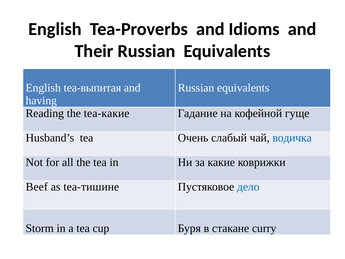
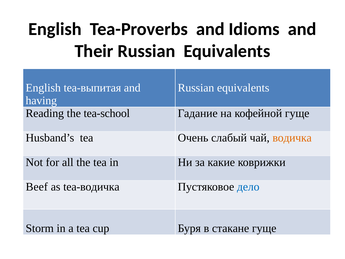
tea-какие: tea-какие -> tea-school
водичка colour: blue -> orange
tea-тишине: tea-тишине -> tea-водичка
стакане curry: curry -> гуще
